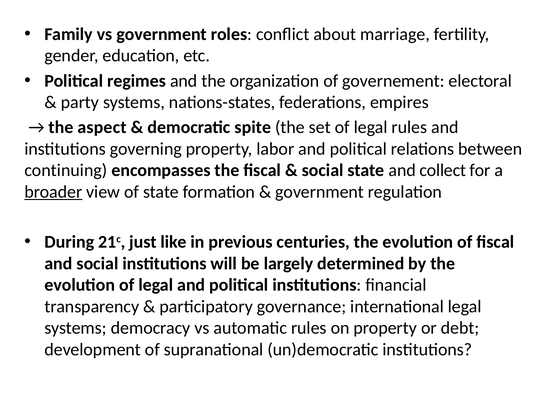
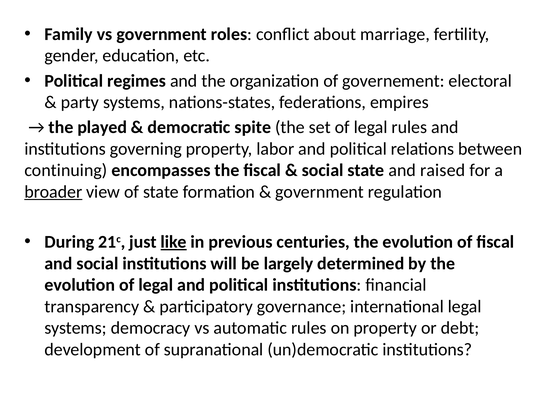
aspect: aspect -> played
collect: collect -> raised
like underline: none -> present
